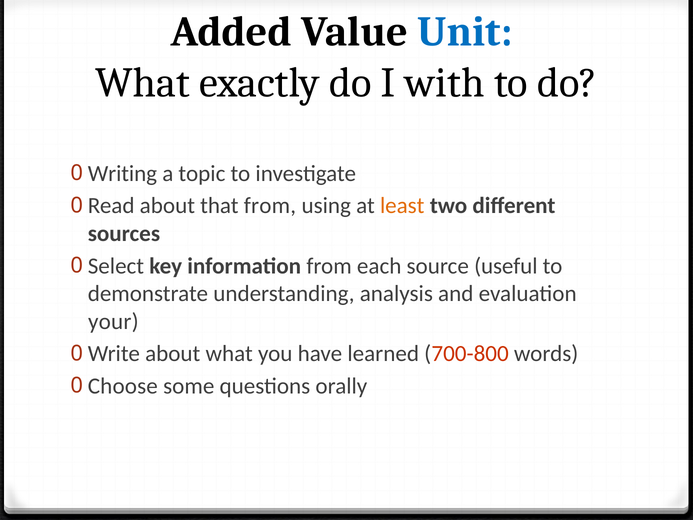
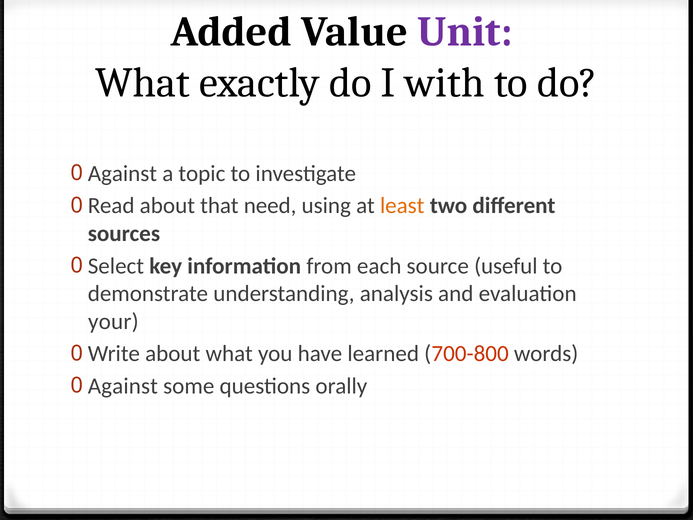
Unit colour: blue -> purple
Writing at (122, 173): Writing -> Against
that from: from -> need
Choose at (123, 386): Choose -> Against
